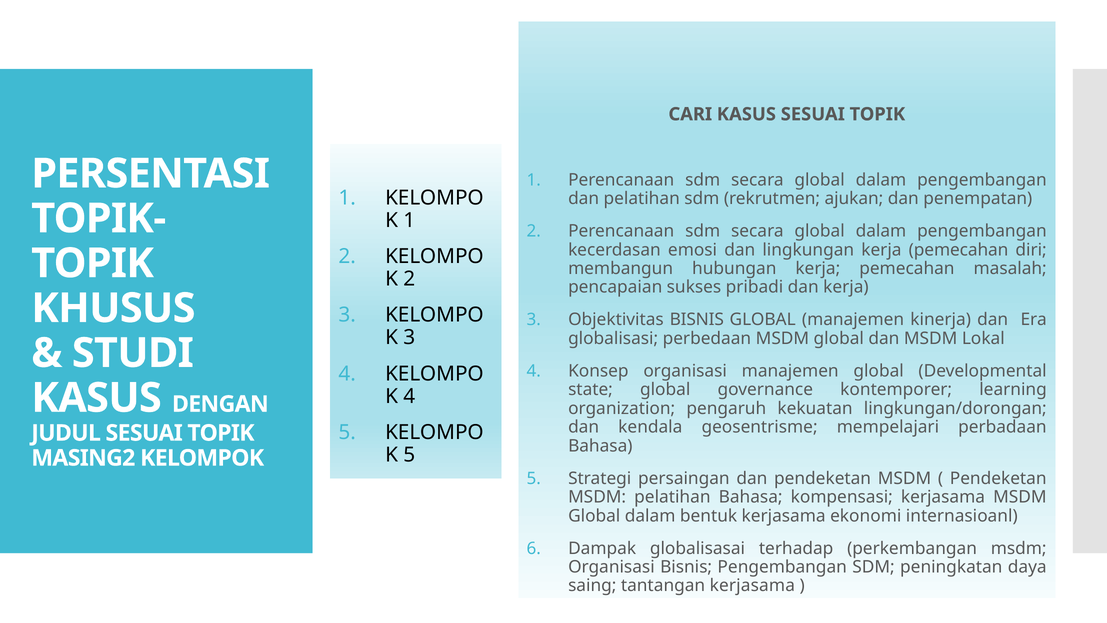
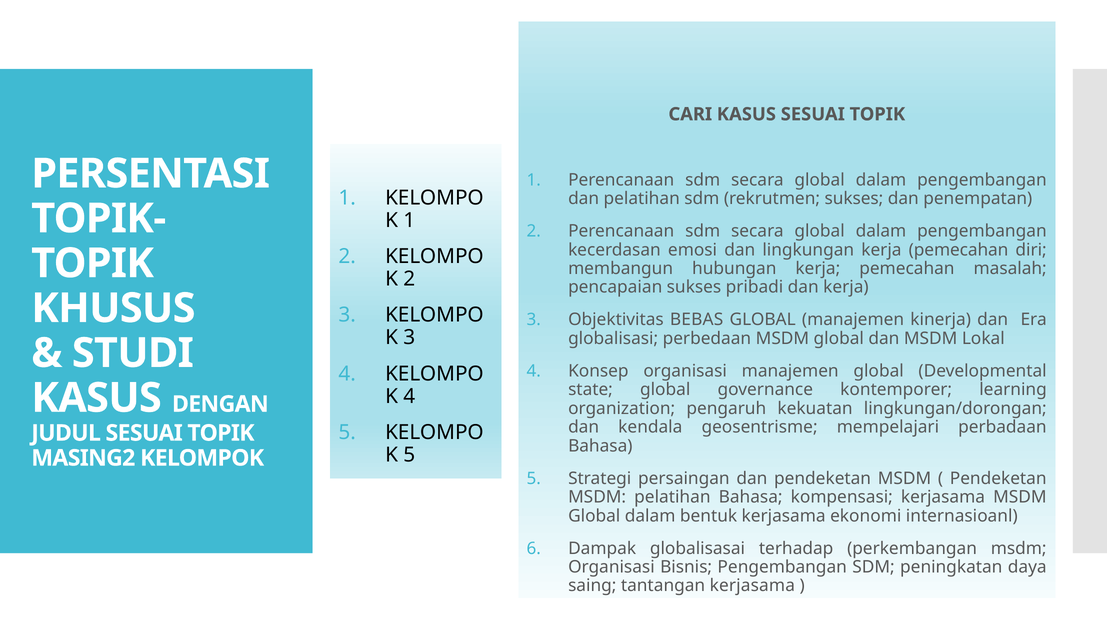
rekrutmen ajukan: ajukan -> sukses
Objektivitas BISNIS: BISNIS -> BEBAS
